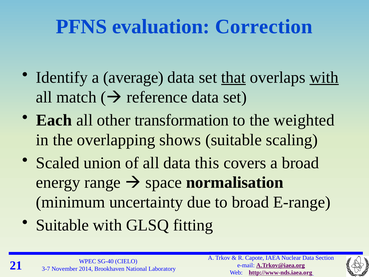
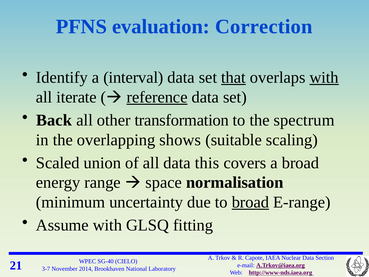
average: average -> interval
match: match -> iterate
reference underline: none -> present
Each: Each -> Back
weighted: weighted -> spectrum
broad at (250, 202) underline: none -> present
Suitable at (62, 225): Suitable -> Assume
